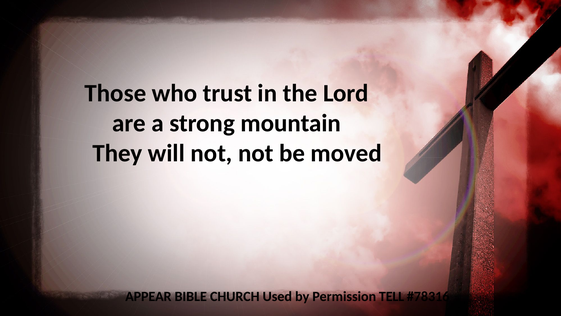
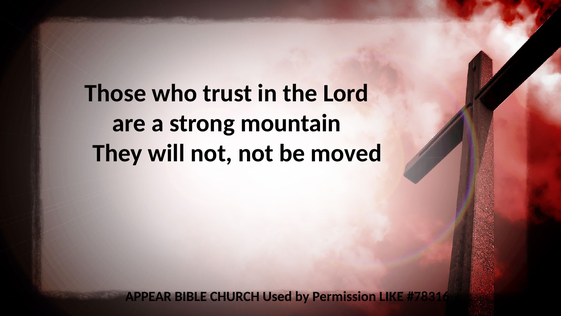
TELL: TELL -> LIKE
